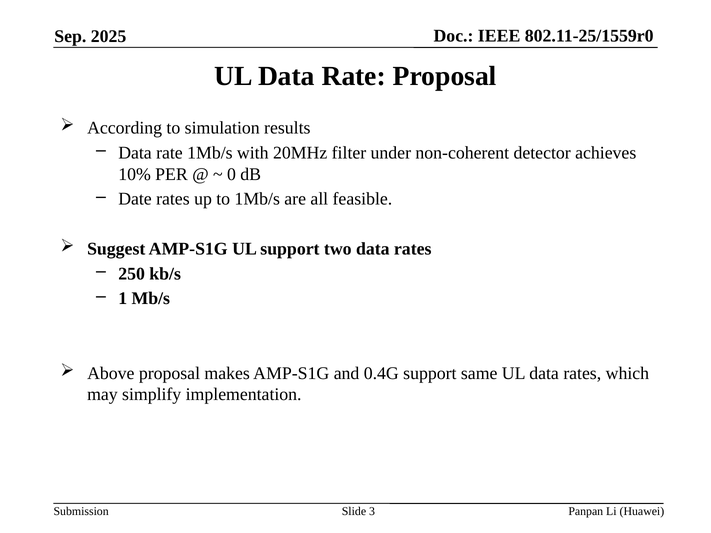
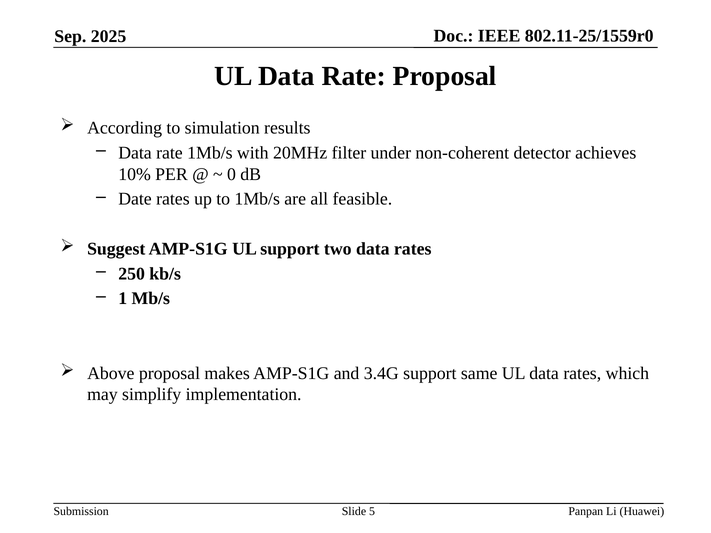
0.4G: 0.4G -> 3.4G
3: 3 -> 5
